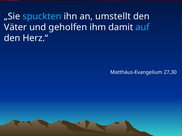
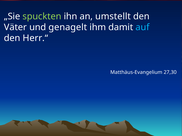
spuckten colour: light blue -> light green
geholfen: geholfen -> genagelt
Herz.“: Herz.“ -> Herr.“
